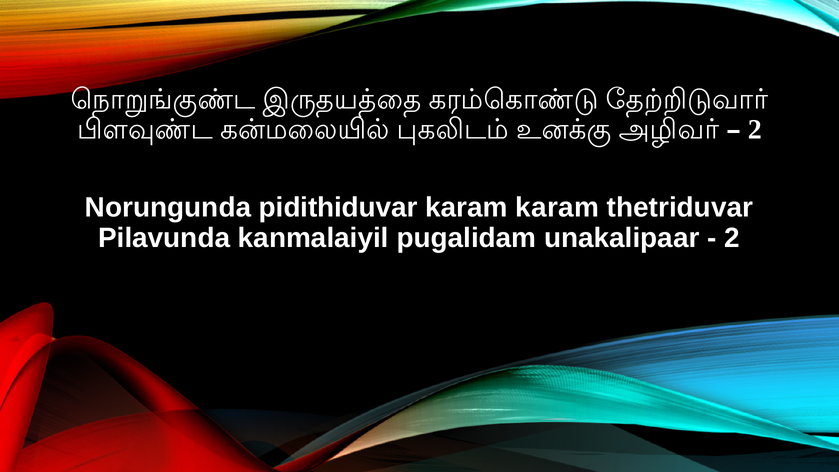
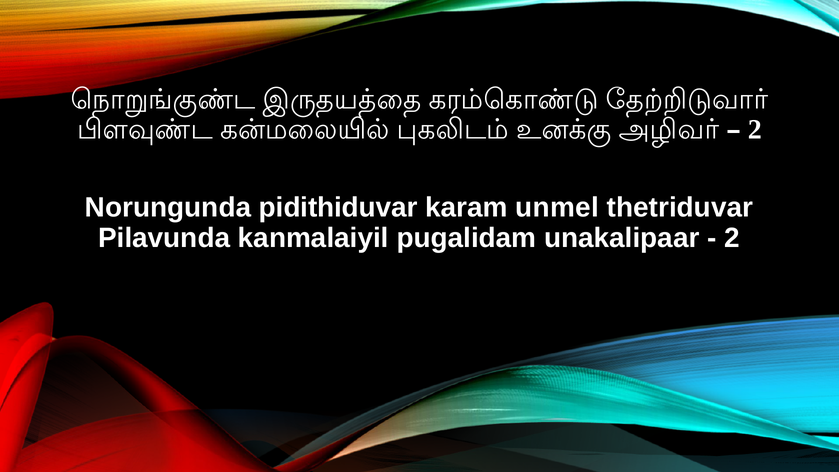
karam karam: karam -> unmel
